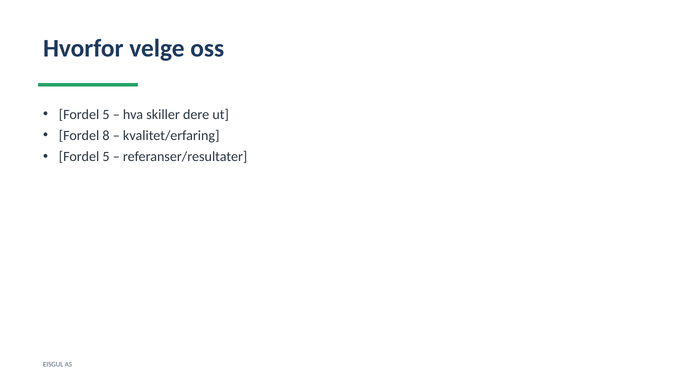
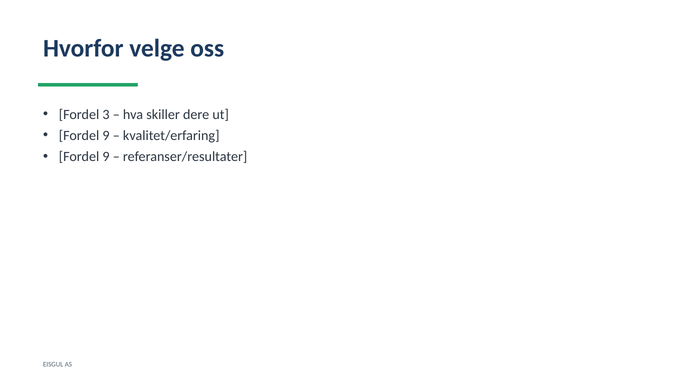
5 at (106, 114): 5 -> 3
8 at (106, 136): 8 -> 9
5 at (106, 157): 5 -> 9
